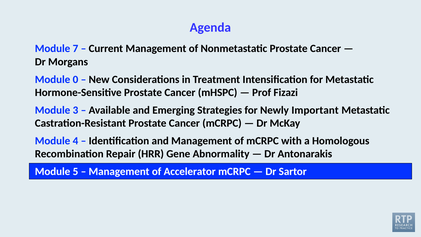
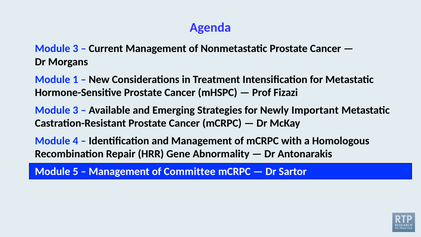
7 at (76, 49): 7 -> 3
0: 0 -> 1
Accelerator: Accelerator -> Committee
